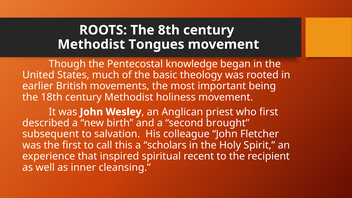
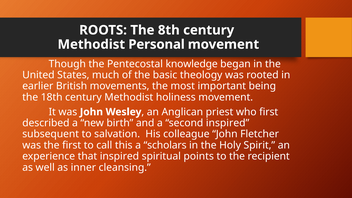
Tongues: Tongues -> Personal
second brought: brought -> inspired
recent: recent -> points
